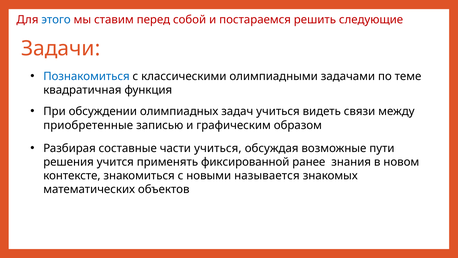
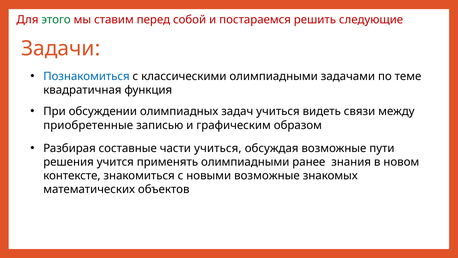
этого colour: blue -> green
применять фиксированной: фиксированной -> олимпиадными
новыми называется: называется -> возможные
